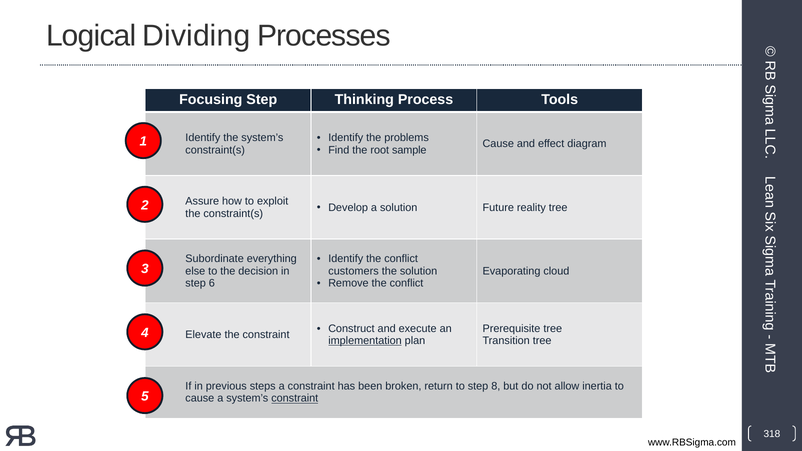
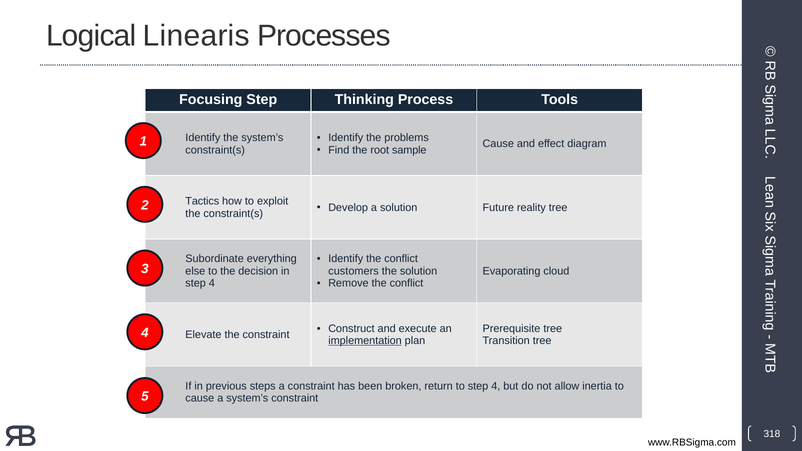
Dividing: Dividing -> Linearis
Assure: Assure -> Tactics
6 at (212, 283): 6 -> 4
to step 8: 8 -> 4
constraint at (295, 399) underline: present -> none
